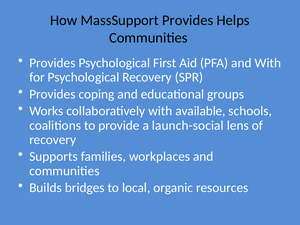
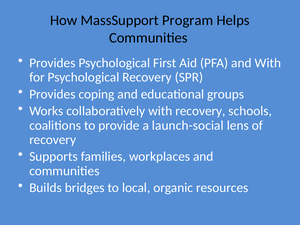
MassSupport Provides: Provides -> Program
with available: available -> recovery
